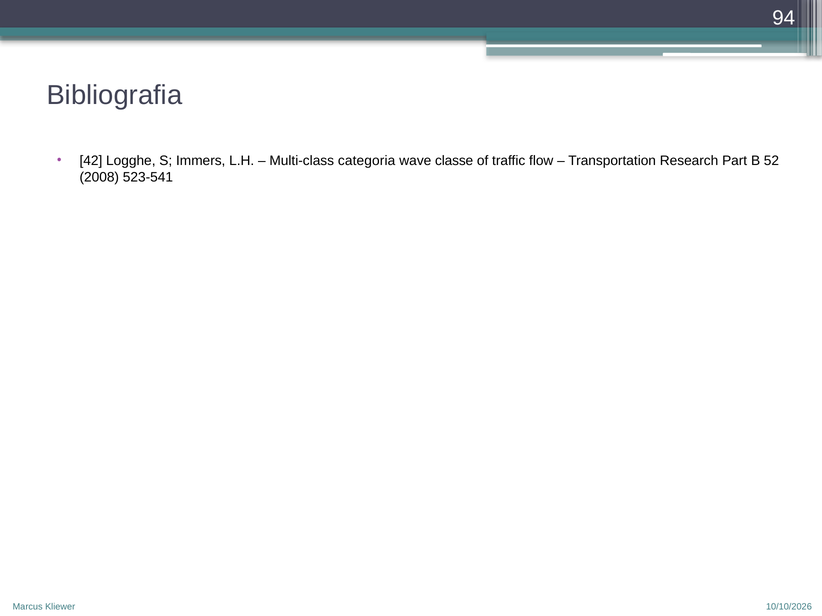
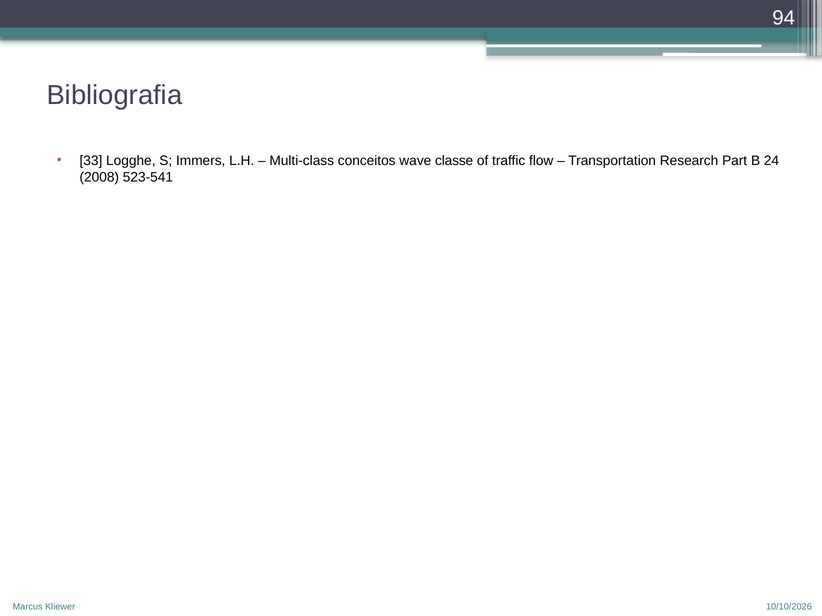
42: 42 -> 33
categoria: categoria -> conceitos
52: 52 -> 24
